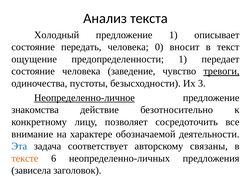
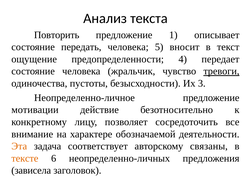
Холодный: Холодный -> Повторить
0: 0 -> 5
предопределенности 1: 1 -> 4
заведение: заведение -> жральчик
Неопределенно-личное underline: present -> none
знакомства: знакомства -> мотивации
Эта colour: blue -> orange
